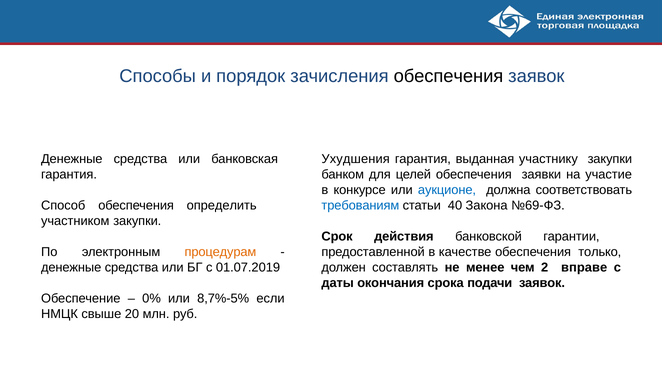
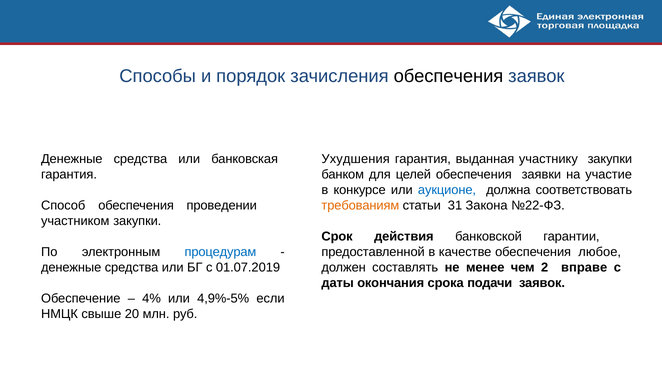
требованиям colour: blue -> orange
40: 40 -> 31
№69-ФЗ: №69-ФЗ -> №22-ФЗ
определить: определить -> проведении
только: только -> любое
процедурам colour: orange -> blue
0%: 0% -> 4%
8,7%-5%: 8,7%-5% -> 4,9%-5%
